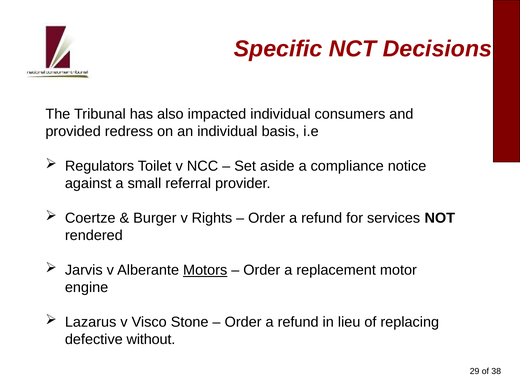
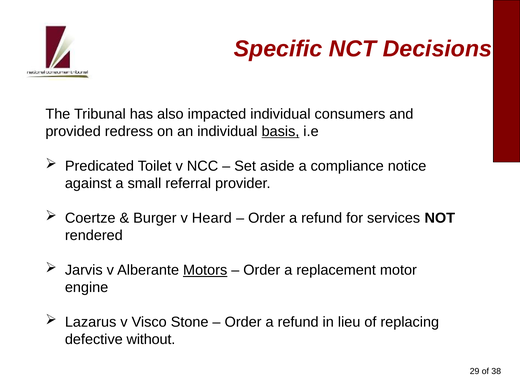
basis underline: none -> present
Regulators: Regulators -> Predicated
Rights: Rights -> Heard
